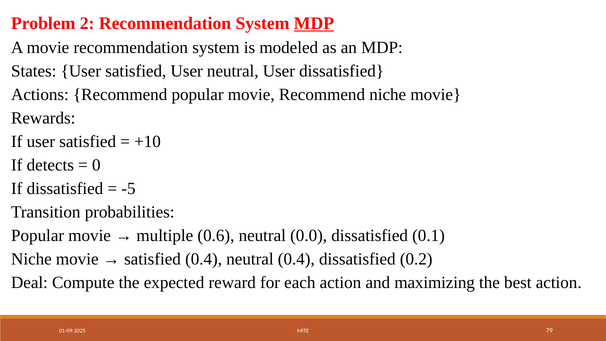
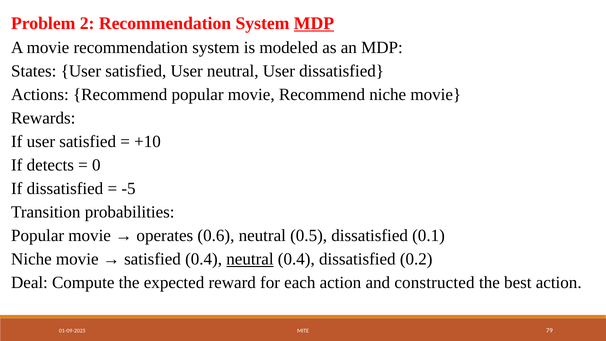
multiple: multiple -> operates
0.0: 0.0 -> 0.5
neutral at (250, 259) underline: none -> present
maximizing: maximizing -> constructed
